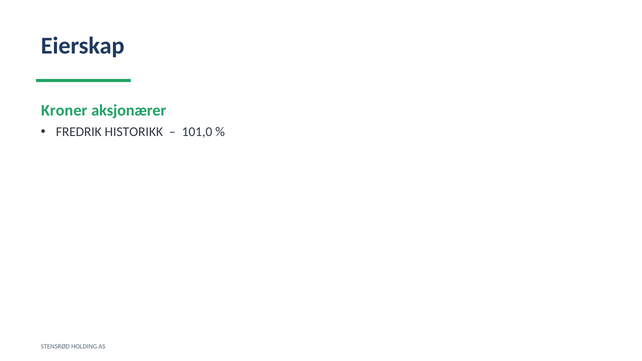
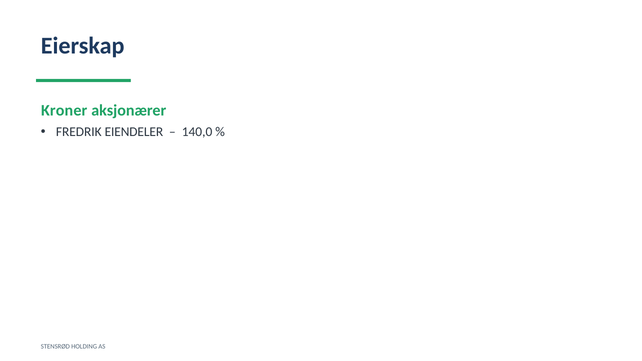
HISTORIKK: HISTORIKK -> EIENDELER
101,0: 101,0 -> 140,0
